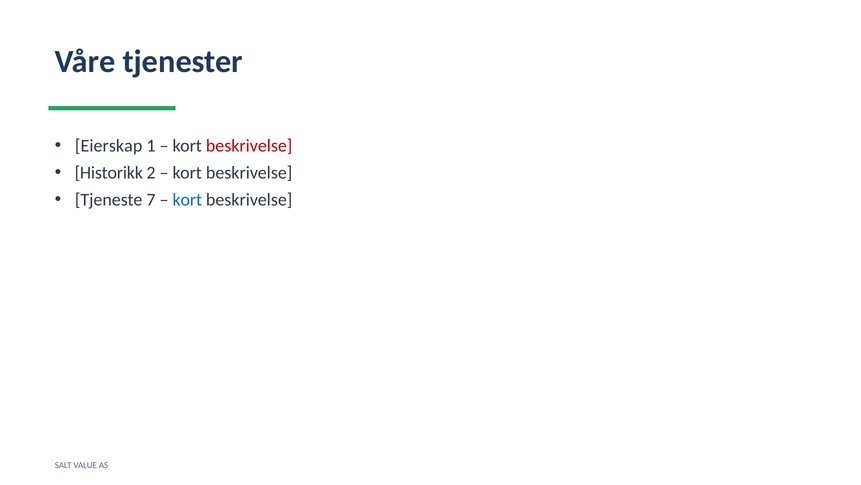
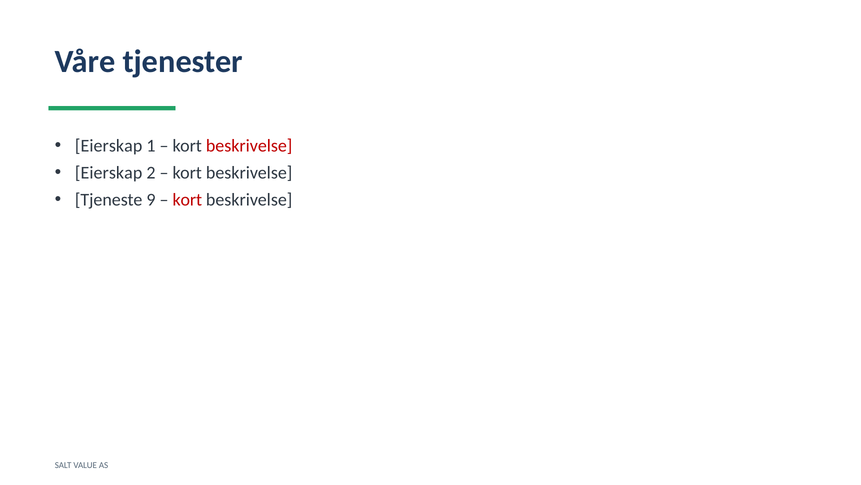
Historikk at (109, 173): Historikk -> Eierskap
7: 7 -> 9
kort at (187, 200) colour: blue -> red
